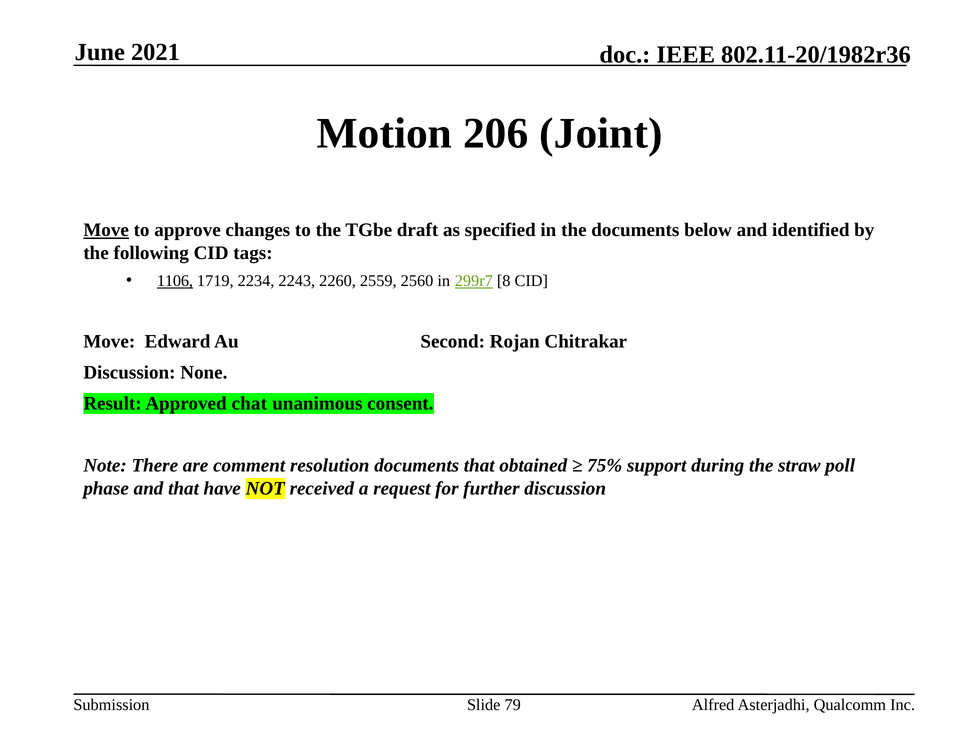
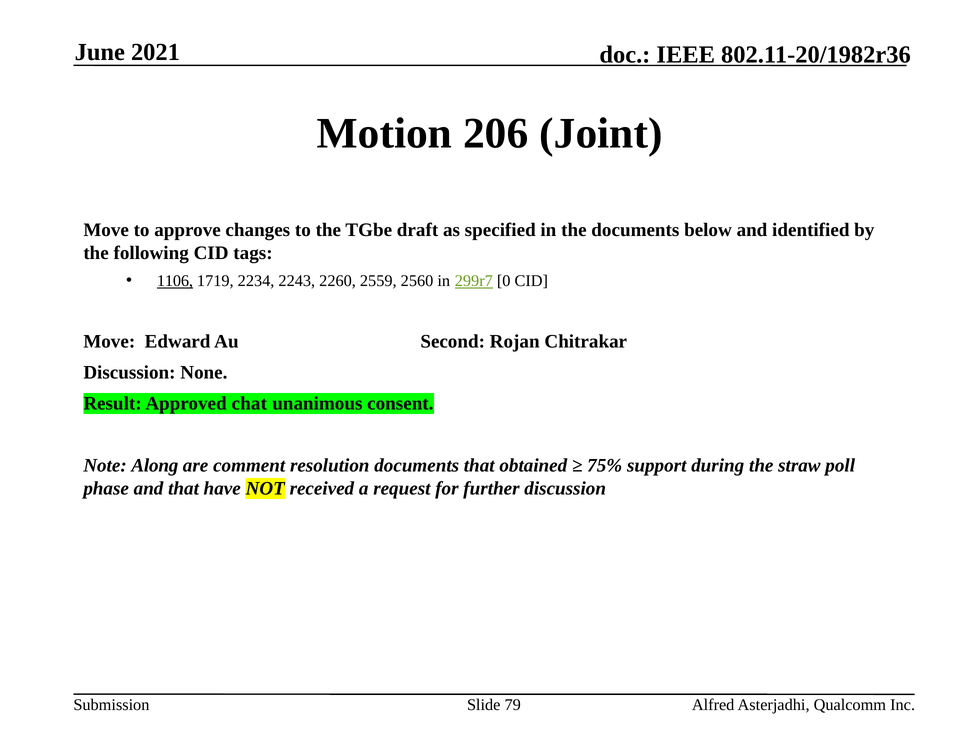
Move at (106, 230) underline: present -> none
8: 8 -> 0
There: There -> Along
